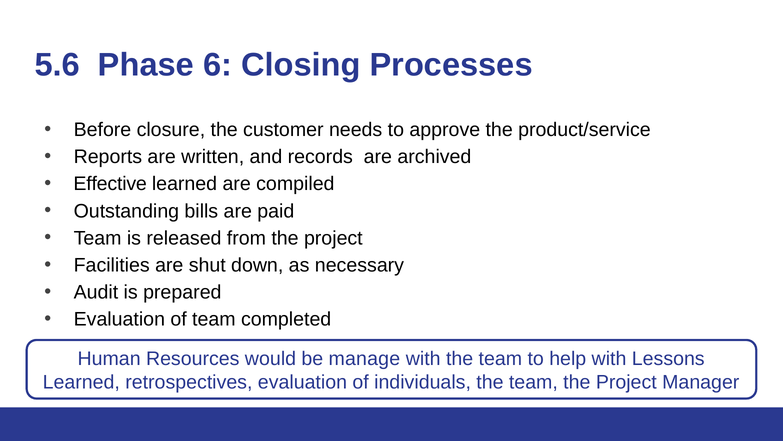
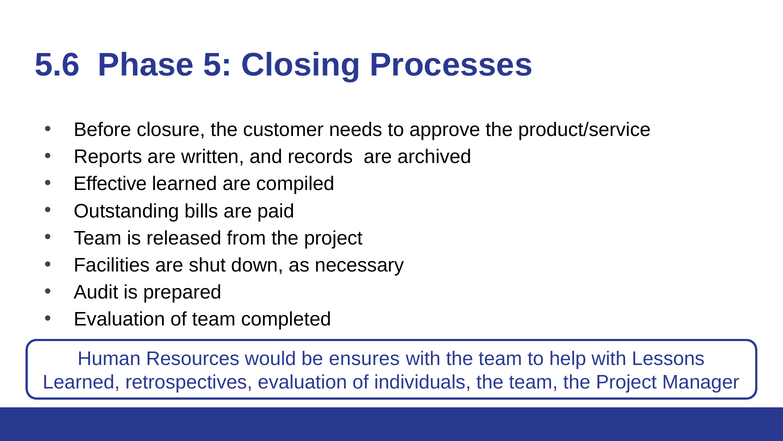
6: 6 -> 5
manage: manage -> ensures
